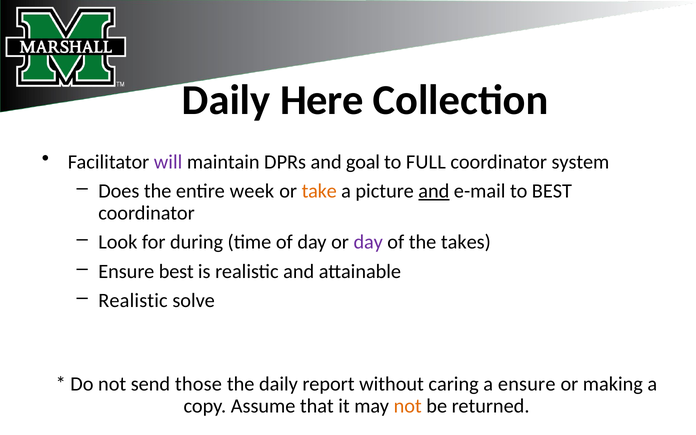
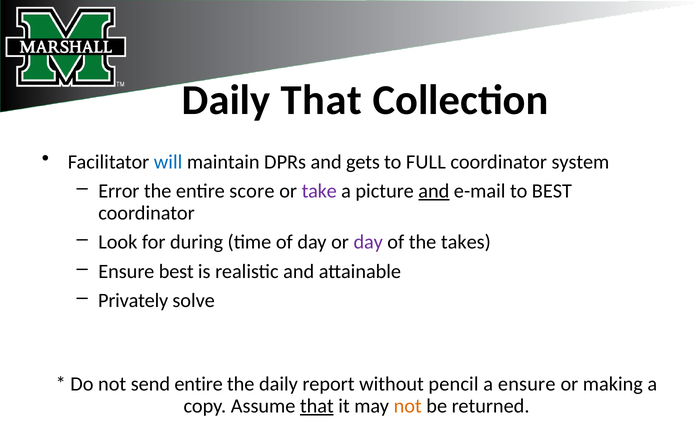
Daily Here: Here -> That
will colour: purple -> blue
goal: goal -> gets
Does: Does -> Error
week: week -> score
take colour: orange -> purple
Realistic at (133, 301): Realistic -> Privately
send those: those -> entire
caring: caring -> pencil
that at (317, 406) underline: none -> present
